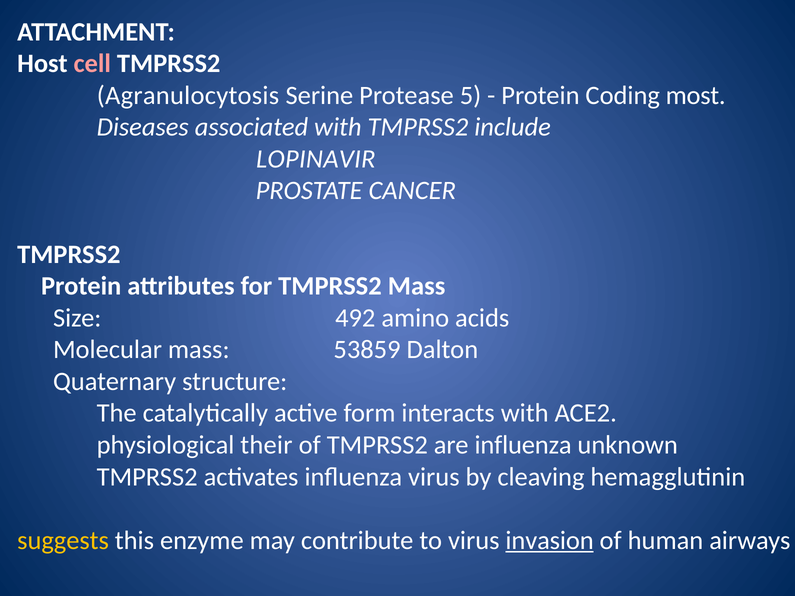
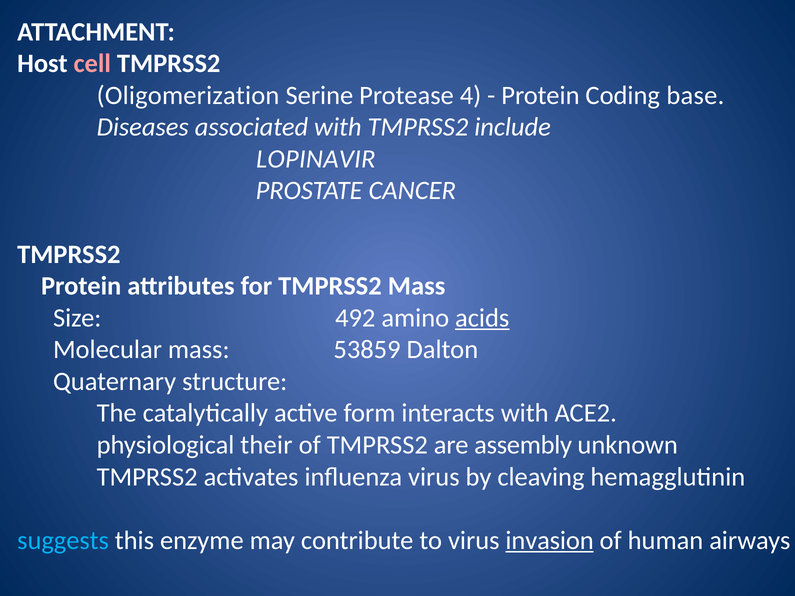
Agranulocytosis: Agranulocytosis -> Oligomerization
5: 5 -> 4
most: most -> base
acids underline: none -> present
are influenza: influenza -> assembly
suggests colour: yellow -> light blue
